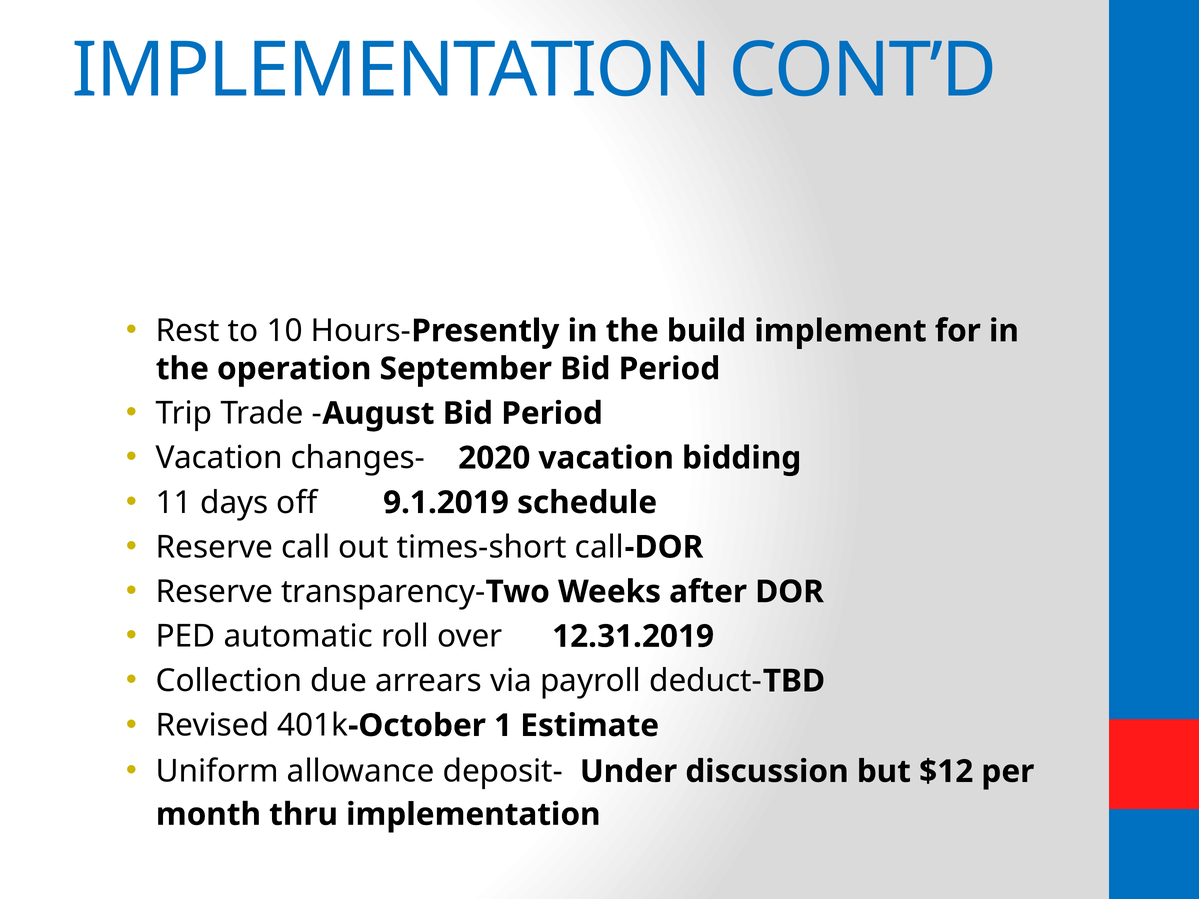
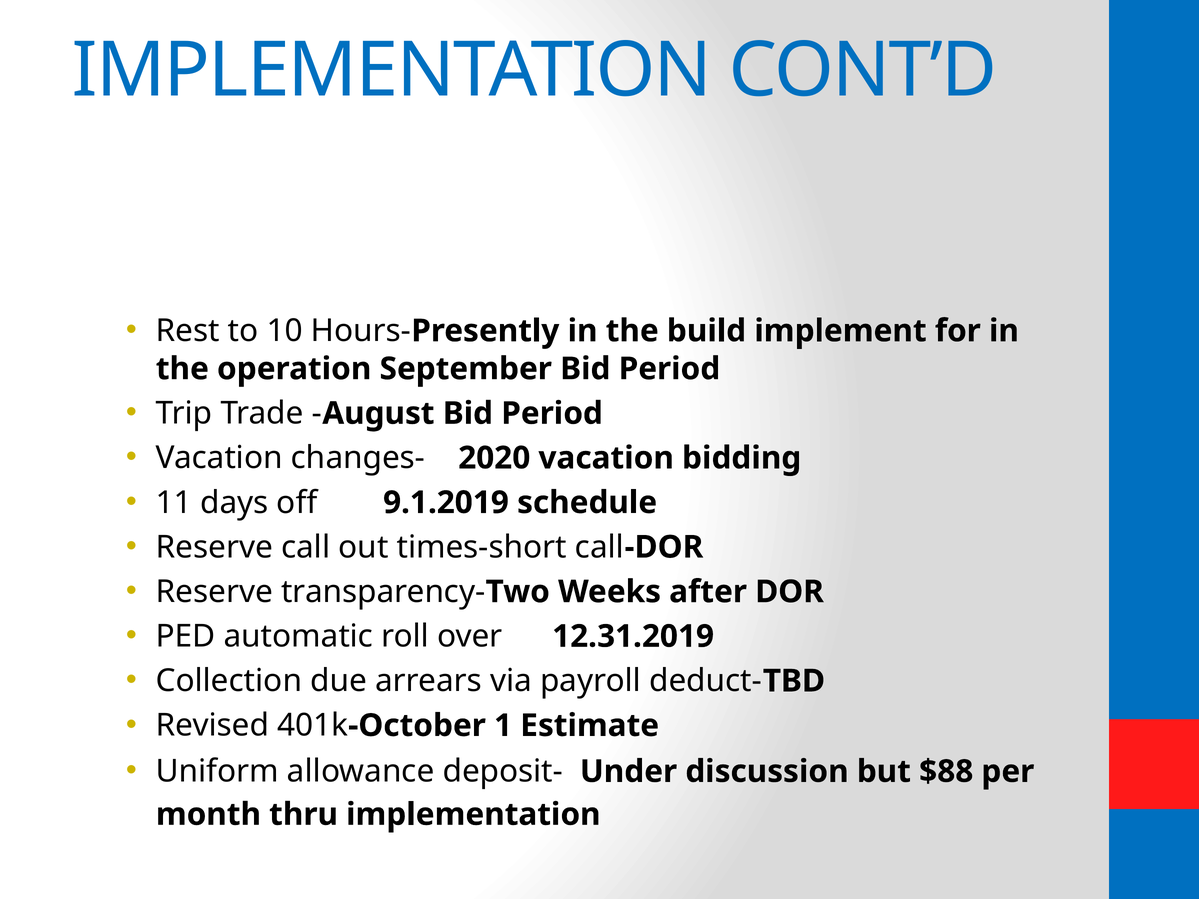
$12: $12 -> $88
